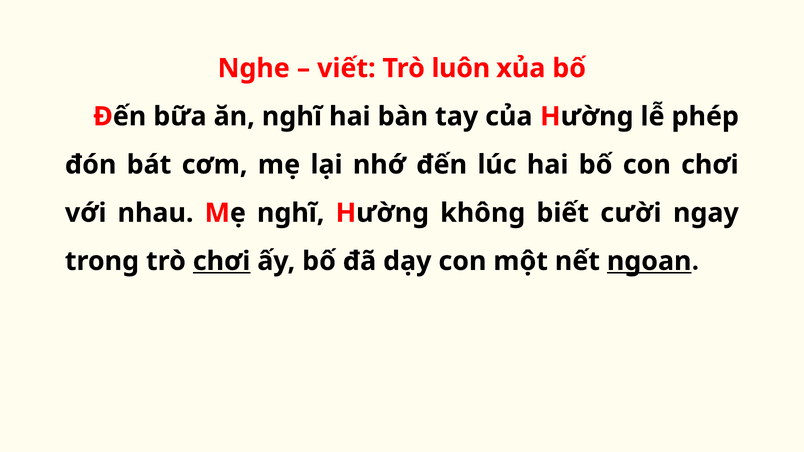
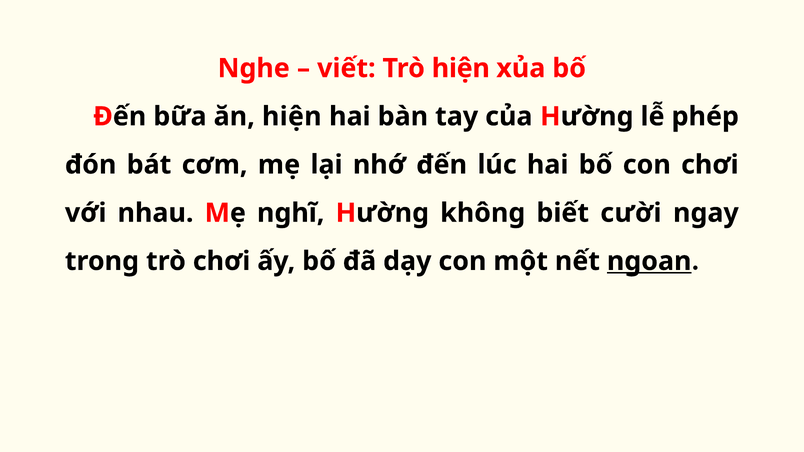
Trò luôn: luôn -> hiện
ăn nghĩ: nghĩ -> hiện
chơi at (222, 261) underline: present -> none
